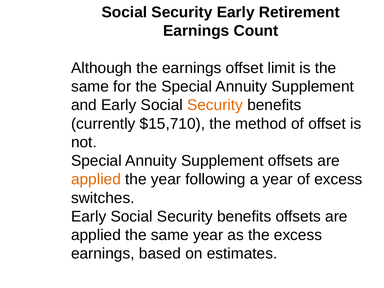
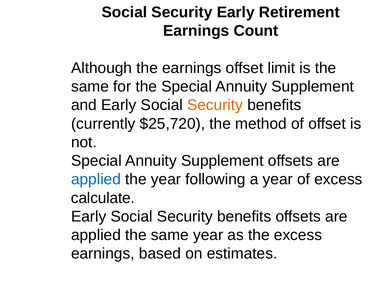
$15,710: $15,710 -> $25,720
applied at (96, 179) colour: orange -> blue
switches: switches -> calculate
